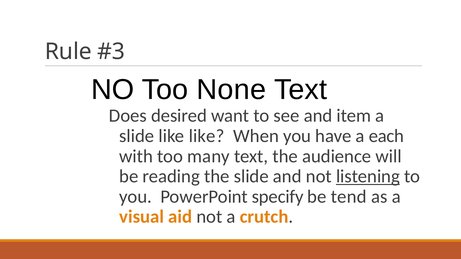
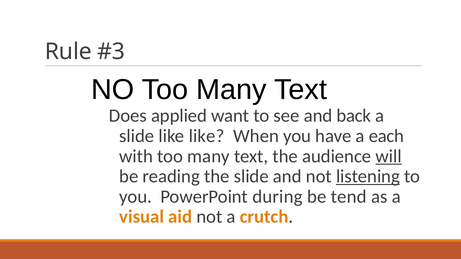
NO Too None: None -> Many
desired: desired -> applied
item: item -> back
will underline: none -> present
specify: specify -> during
